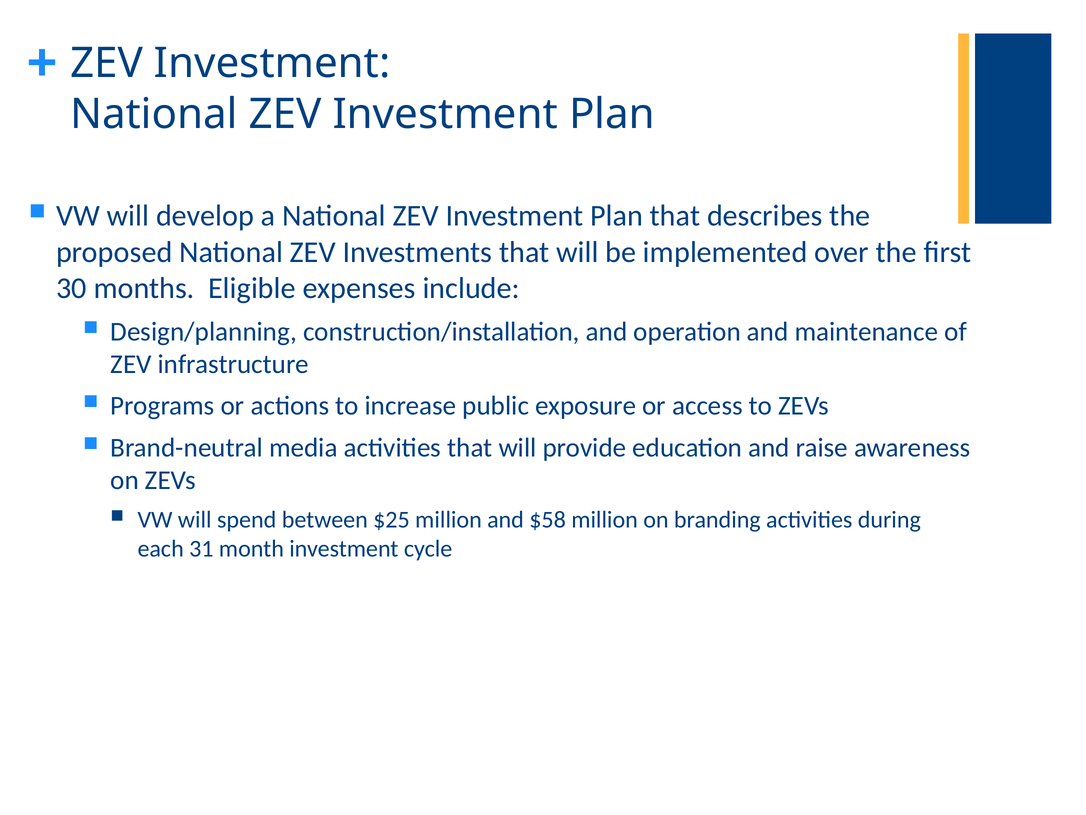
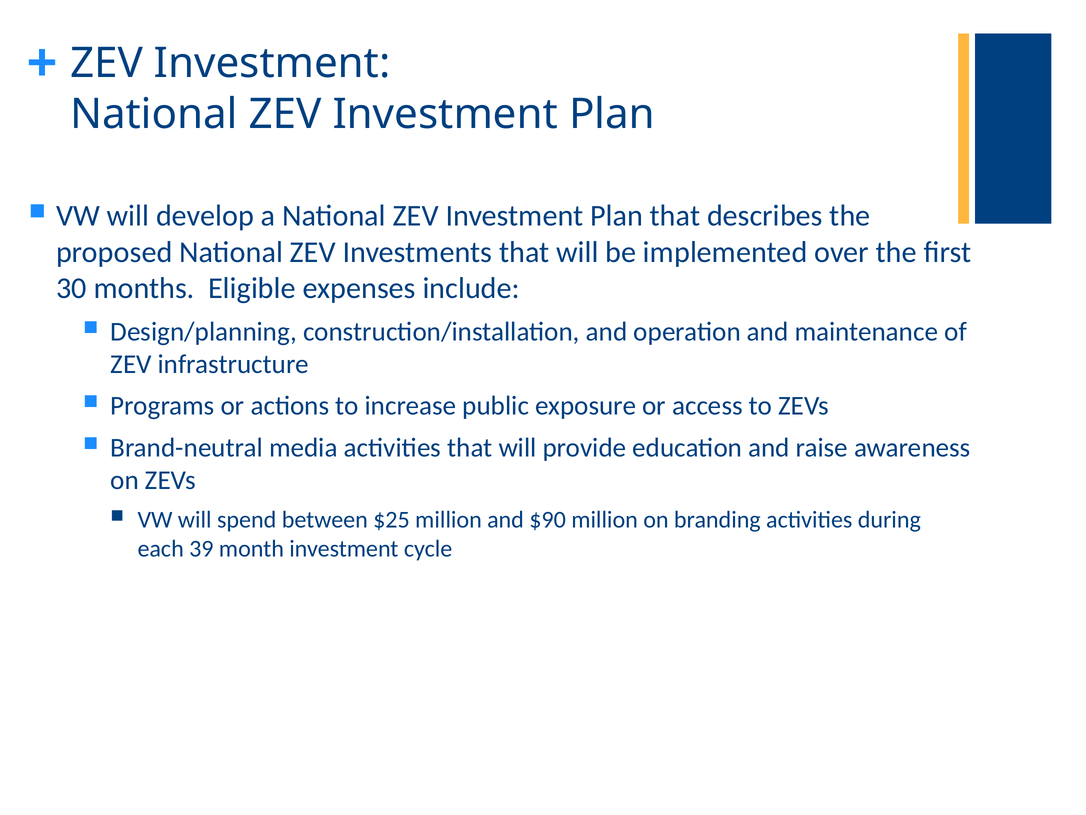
$58: $58 -> $90
31: 31 -> 39
